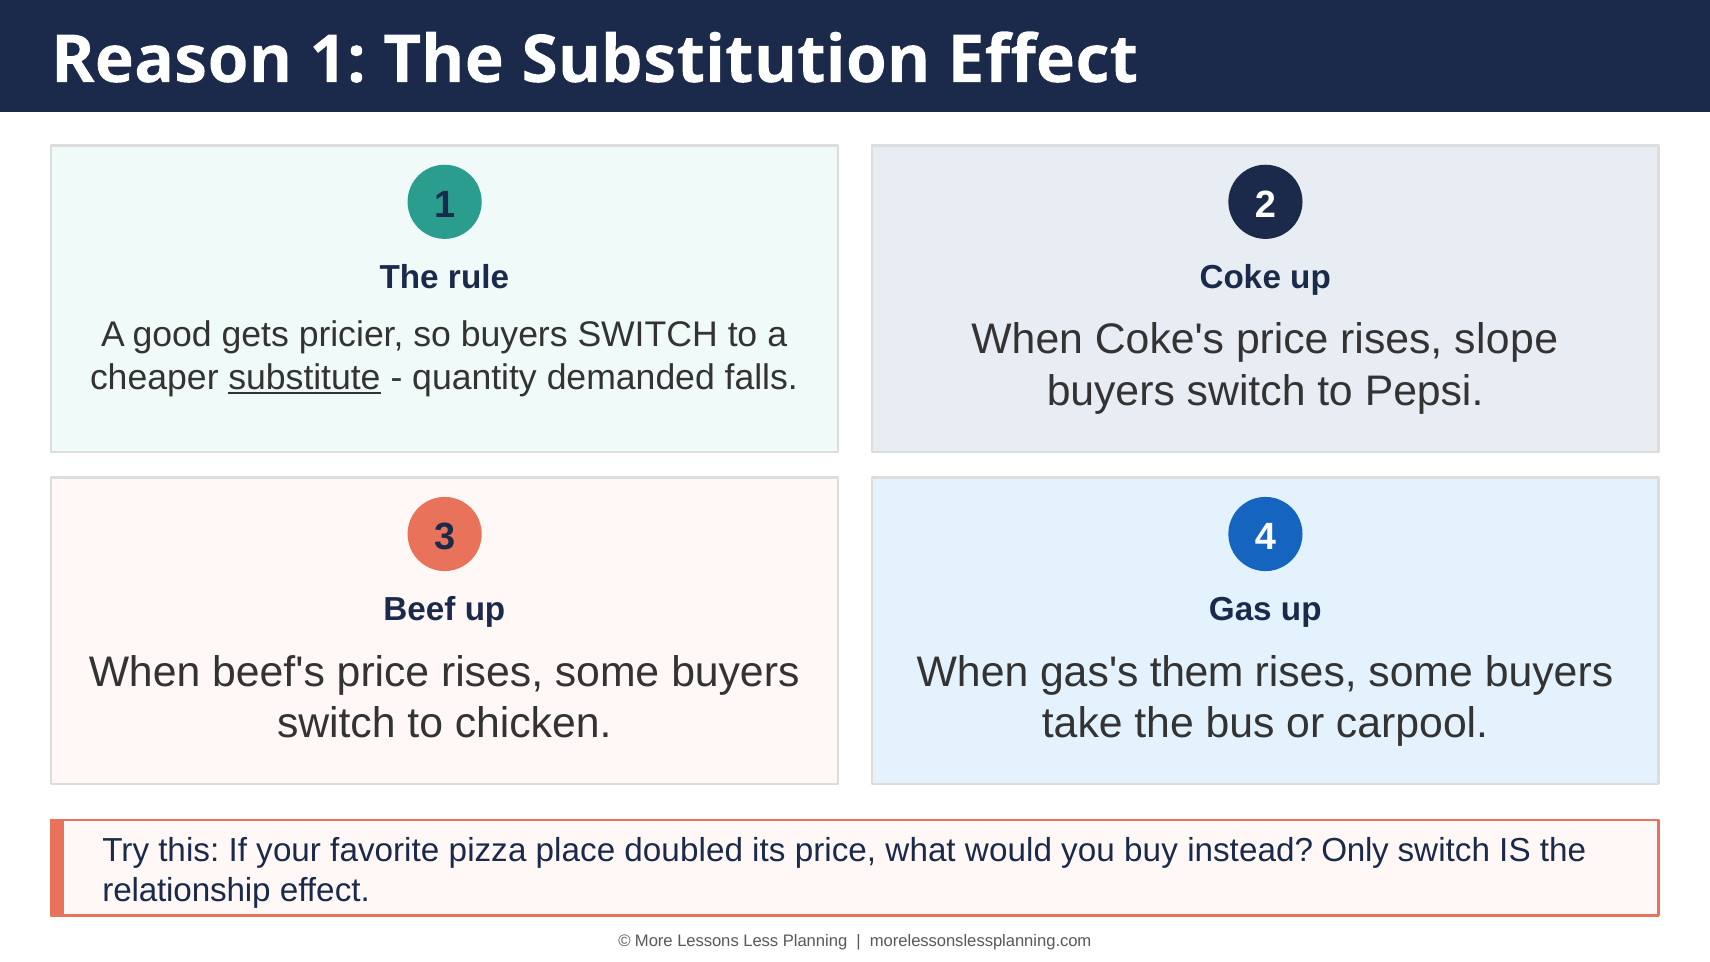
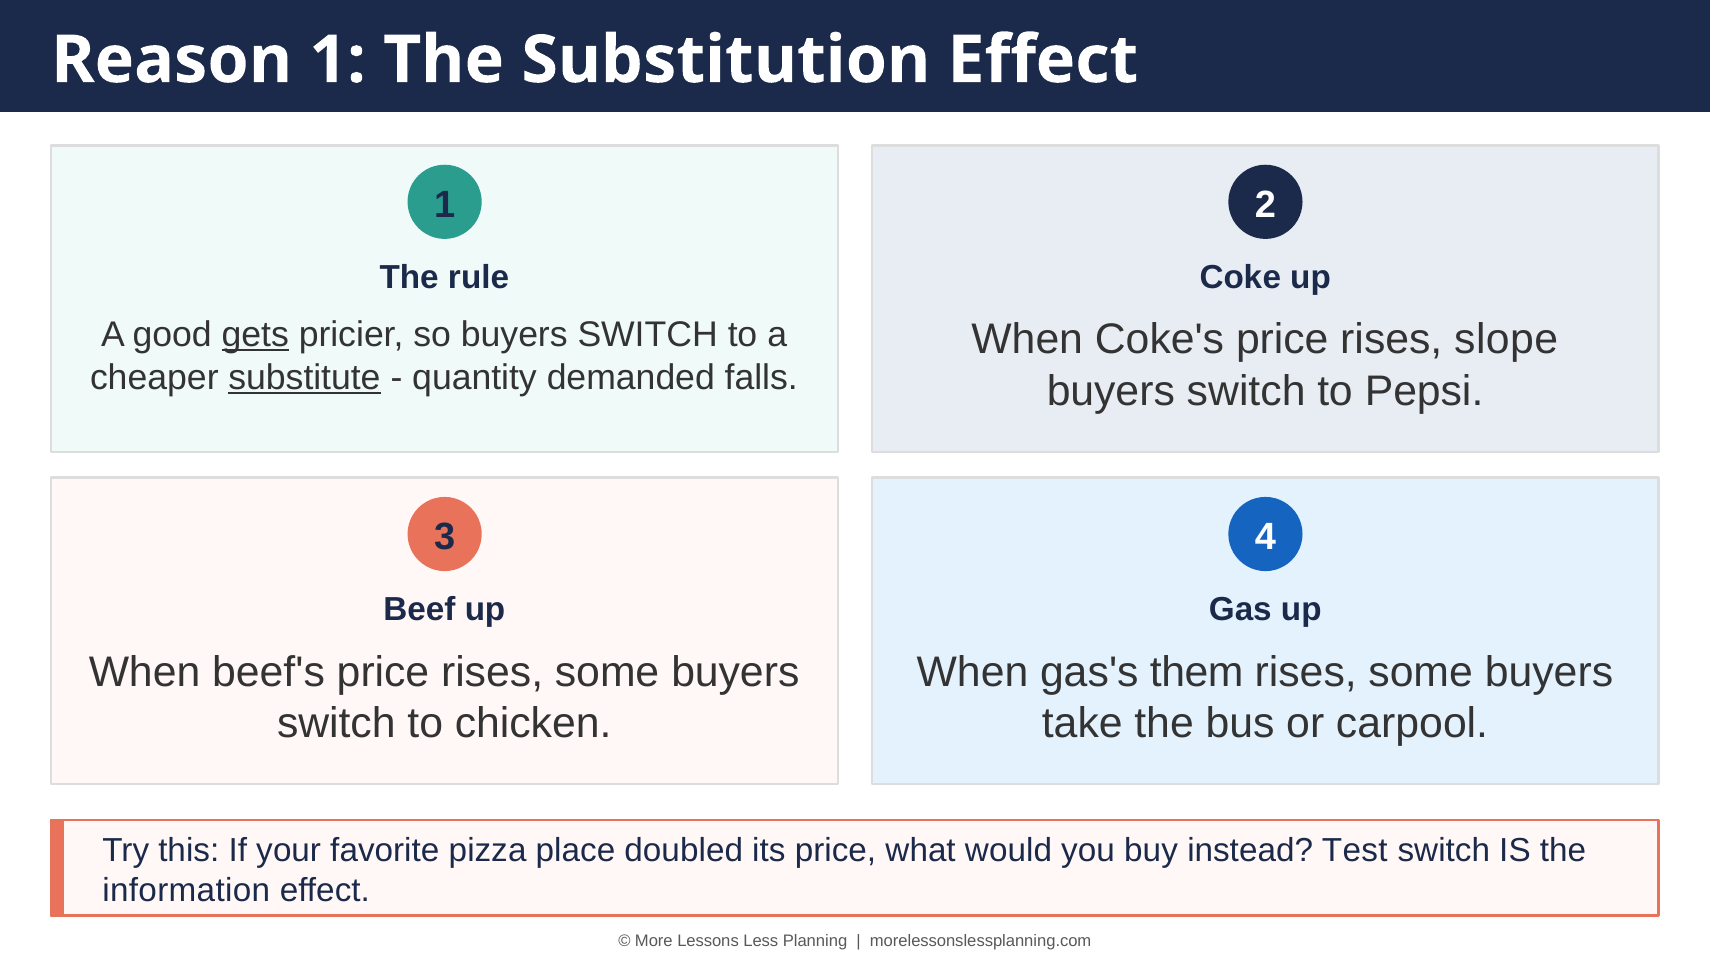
gets underline: none -> present
Only: Only -> Test
relationship: relationship -> information
